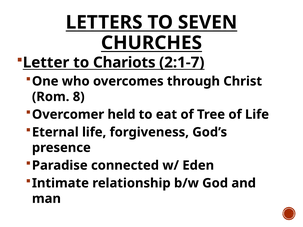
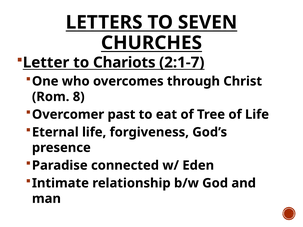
held: held -> past
